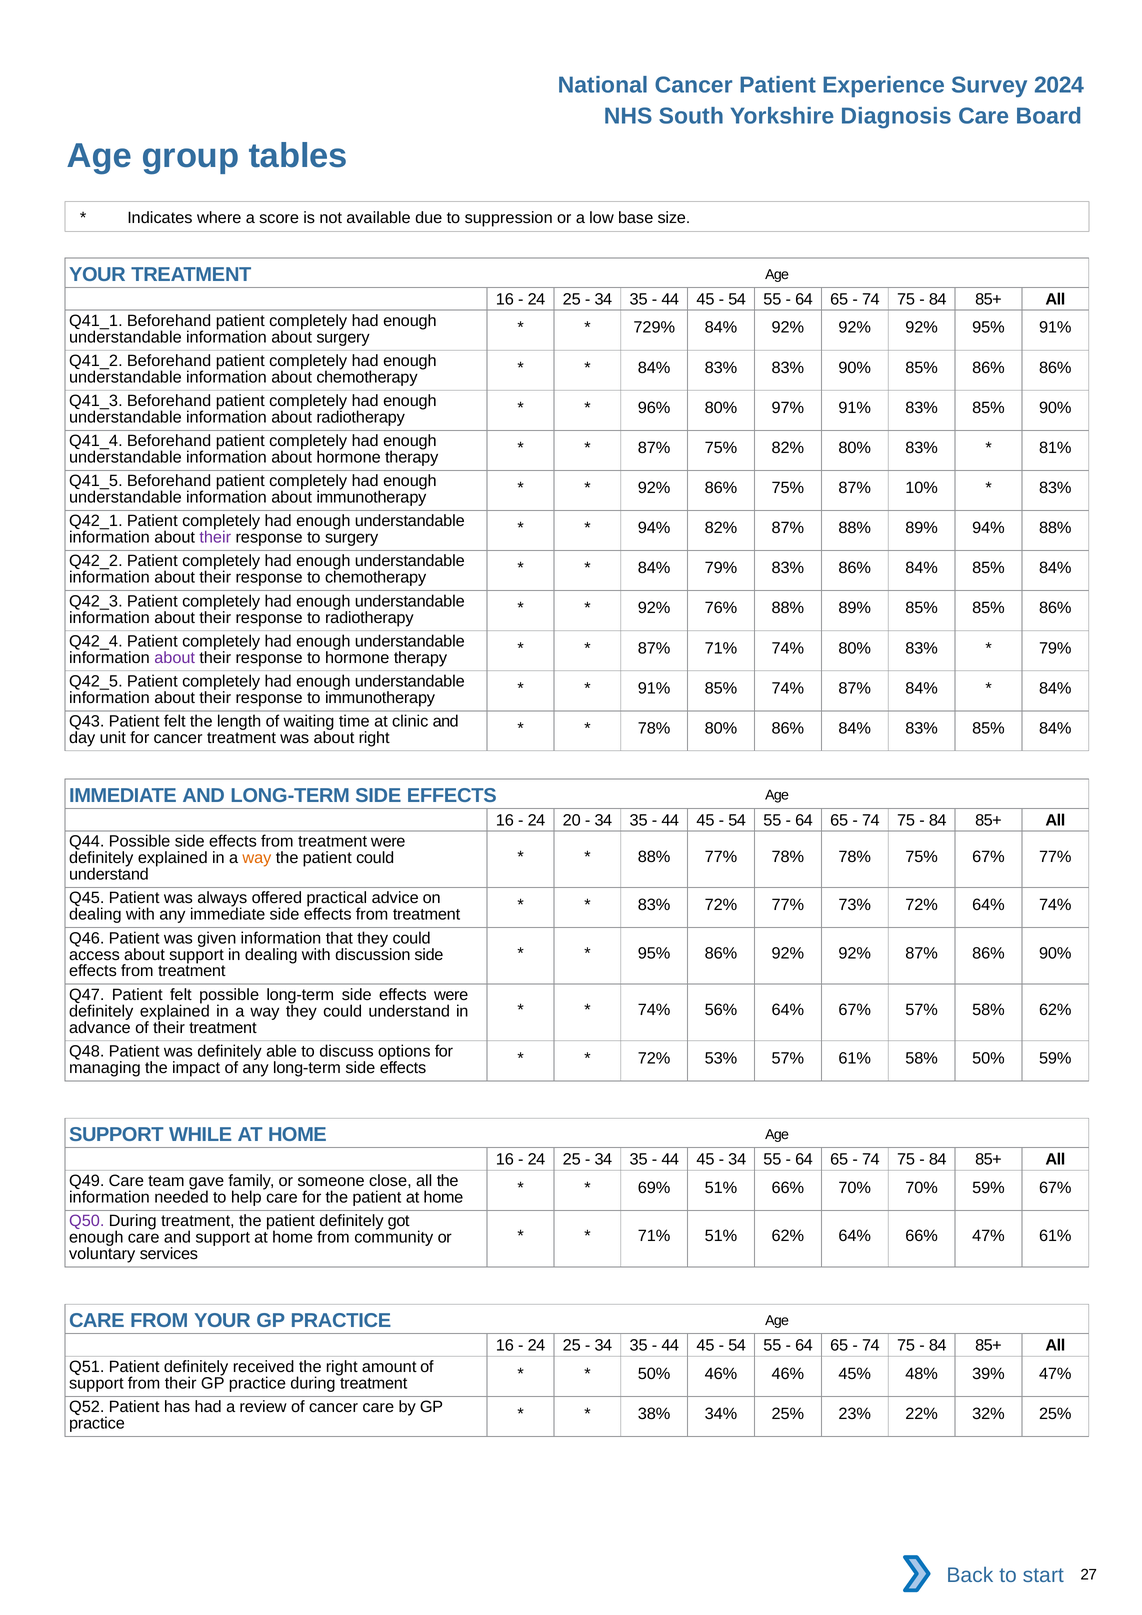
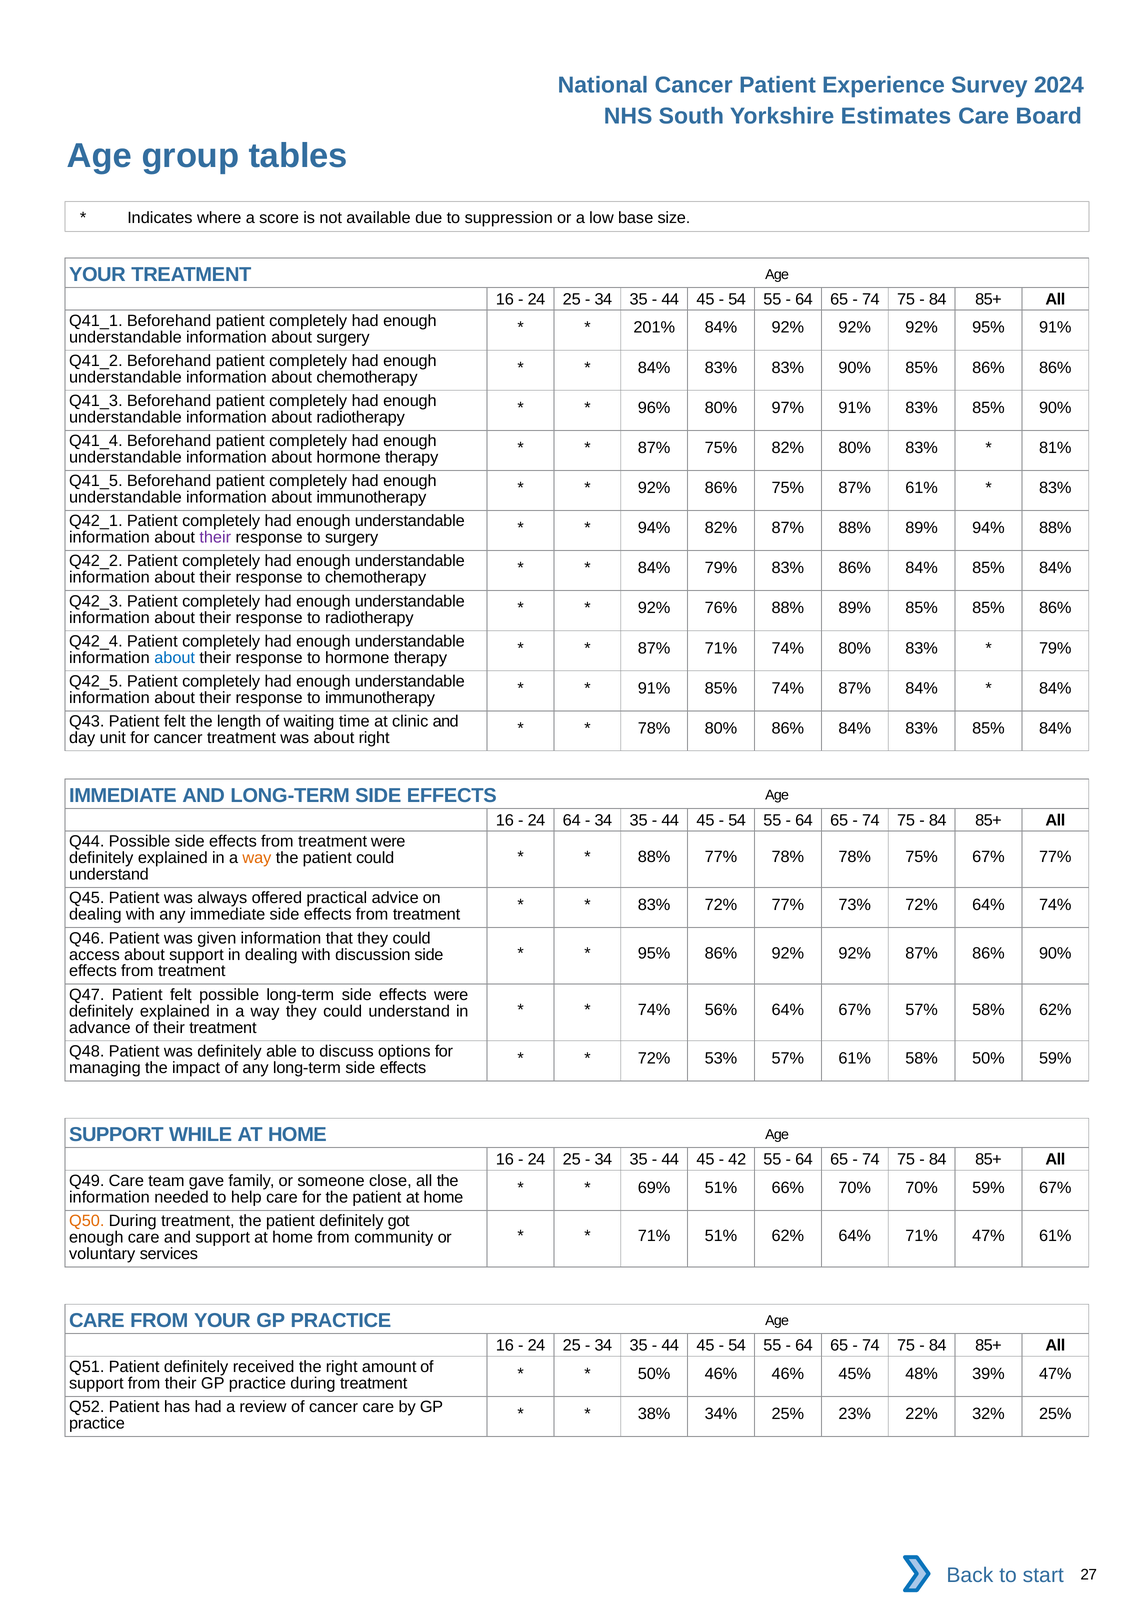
Diagnosis: Diagnosis -> Estimates
729%: 729% -> 201%
87% 10%: 10% -> 61%
about at (175, 658) colour: purple -> blue
24 20: 20 -> 64
34 at (737, 1160): 34 -> 42
Q50 colour: purple -> orange
64% 66%: 66% -> 71%
